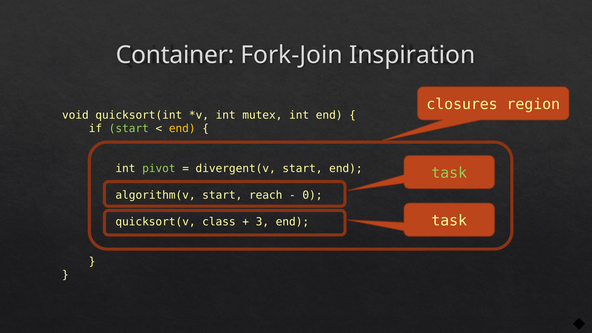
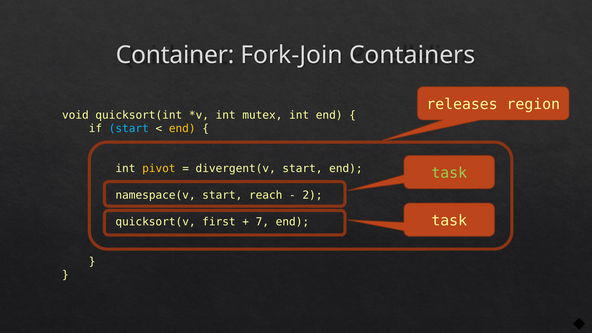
Inspiration: Inspiration -> Containers
closures: closures -> releases
start at (129, 128) colour: light green -> light blue
pivot colour: light green -> yellow
algorithm(v: algorithm(v -> namespace(v
0: 0 -> 2
class: class -> first
3: 3 -> 7
